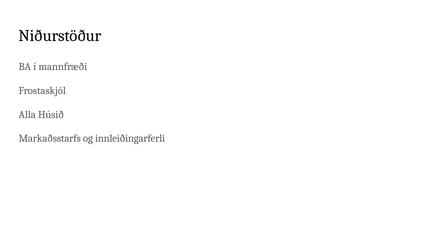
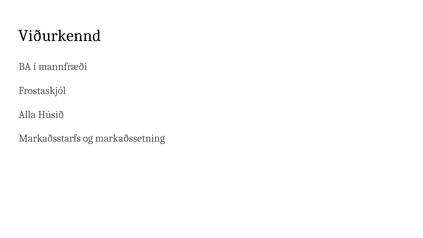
Niðurstöður: Niðurstöður -> Viðurkennd
innleiðingarferli: innleiðingarferli -> markaðssetning
